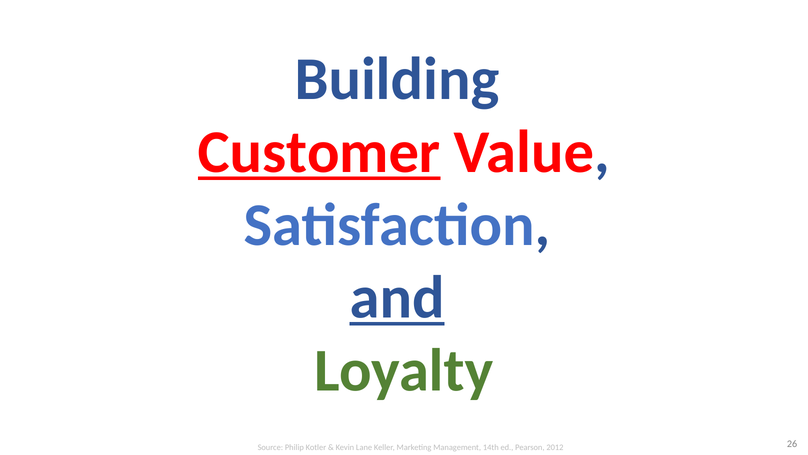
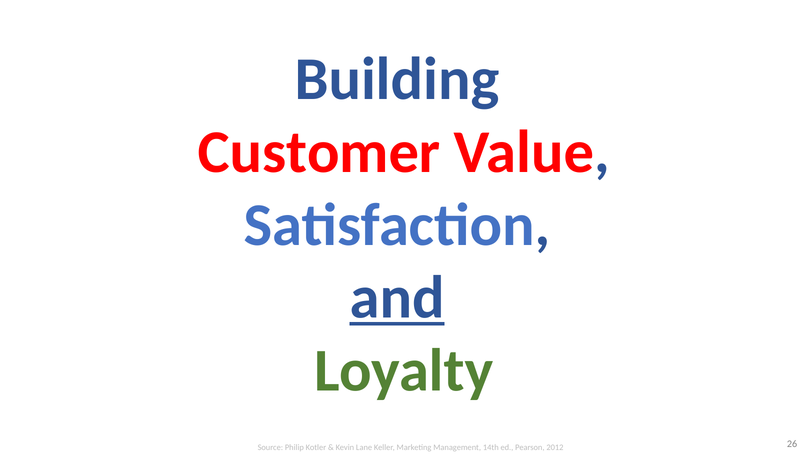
Customer underline: present -> none
